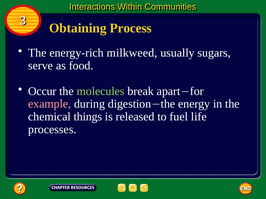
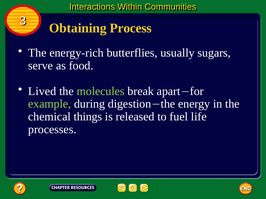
milkweed: milkweed -> butterflies
Occur: Occur -> Lived
example colour: pink -> light green
